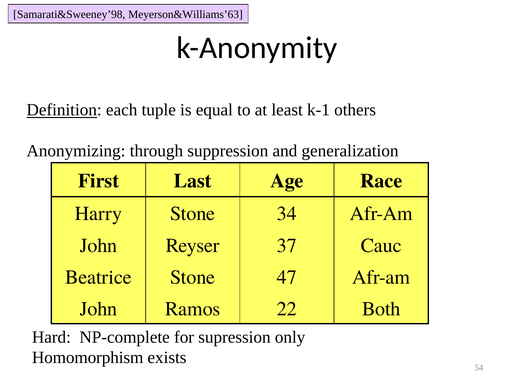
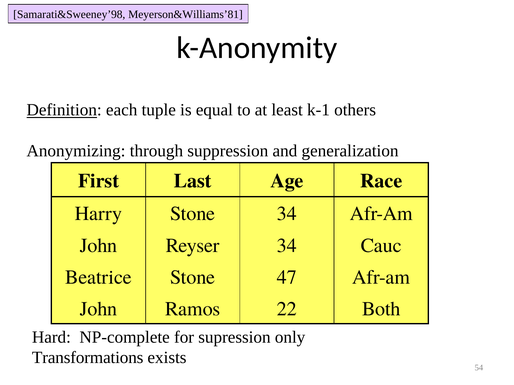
Meyerson&Williams’63: Meyerson&Williams’63 -> Meyerson&Williams’81
Reyser 37: 37 -> 34
Homomorphism: Homomorphism -> Transformations
